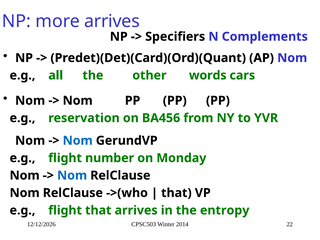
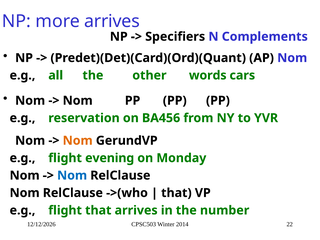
Nom at (78, 141) colour: blue -> orange
number: number -> evening
entropy: entropy -> number
